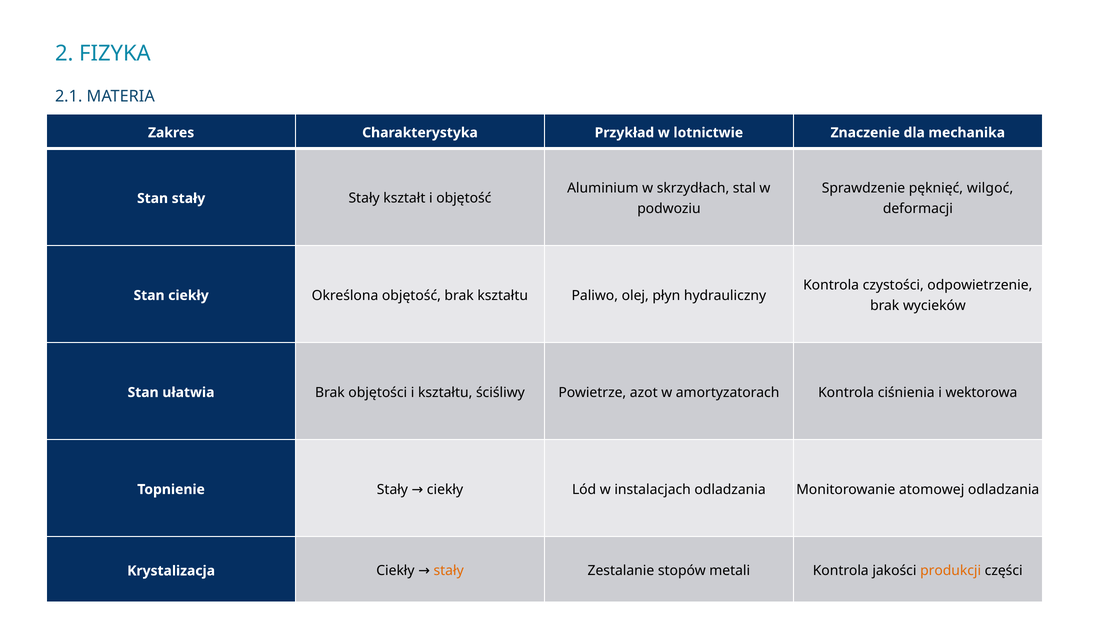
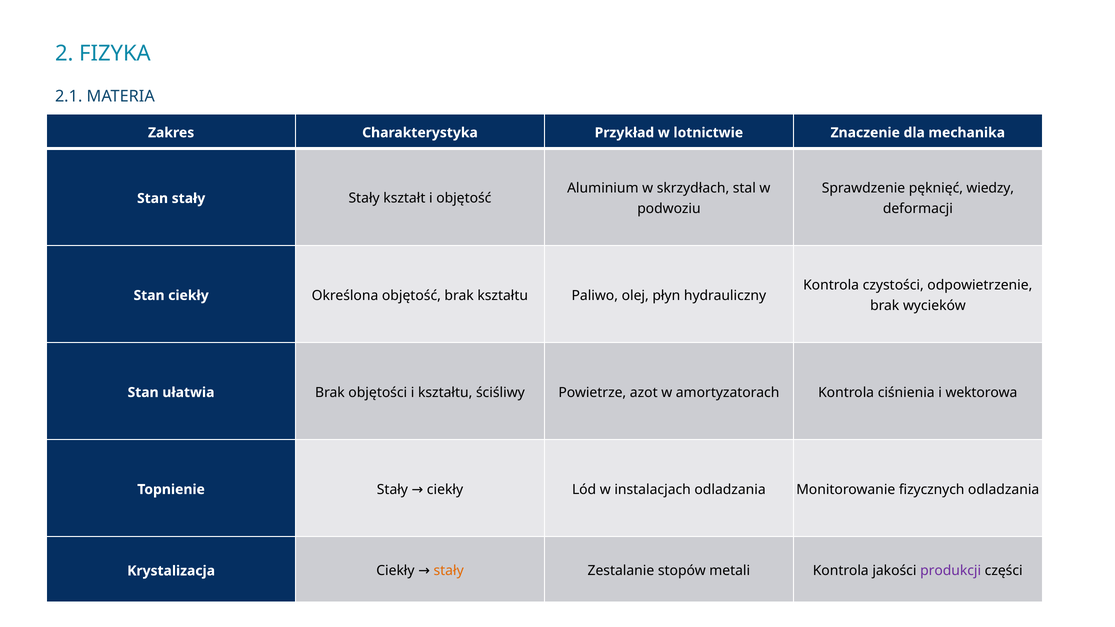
wilgoć: wilgoć -> wiedzy
atomowej: atomowej -> fizycznych
produkcji colour: orange -> purple
